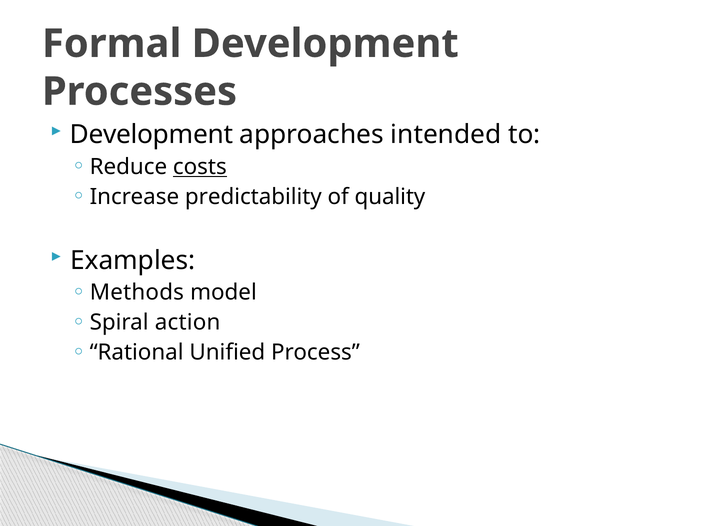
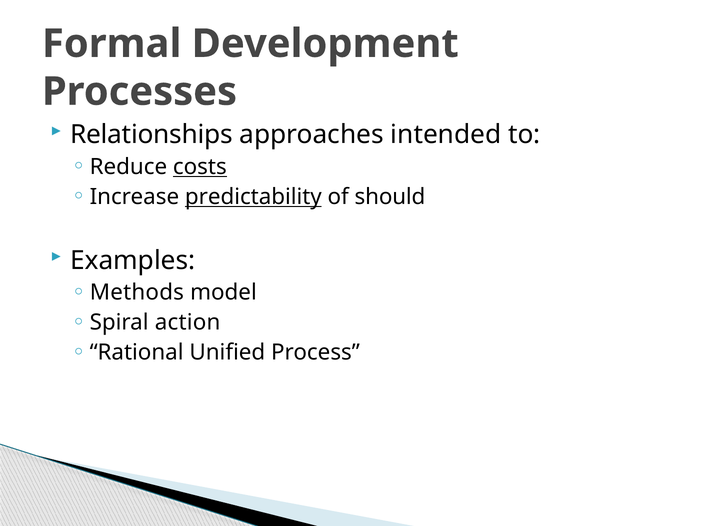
Development at (151, 135): Development -> Relationships
predictability underline: none -> present
quality: quality -> should
